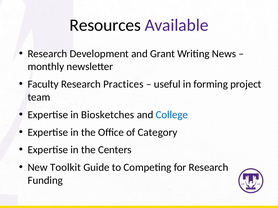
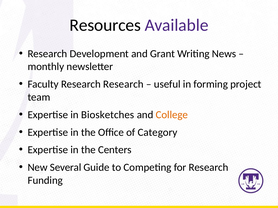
Research Practices: Practices -> Research
College colour: blue -> orange
Toolkit: Toolkit -> Several
